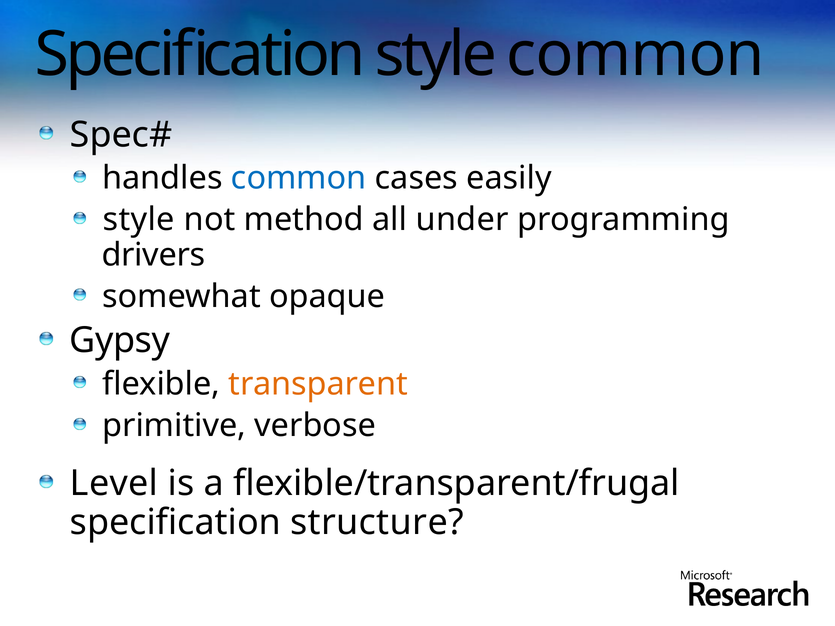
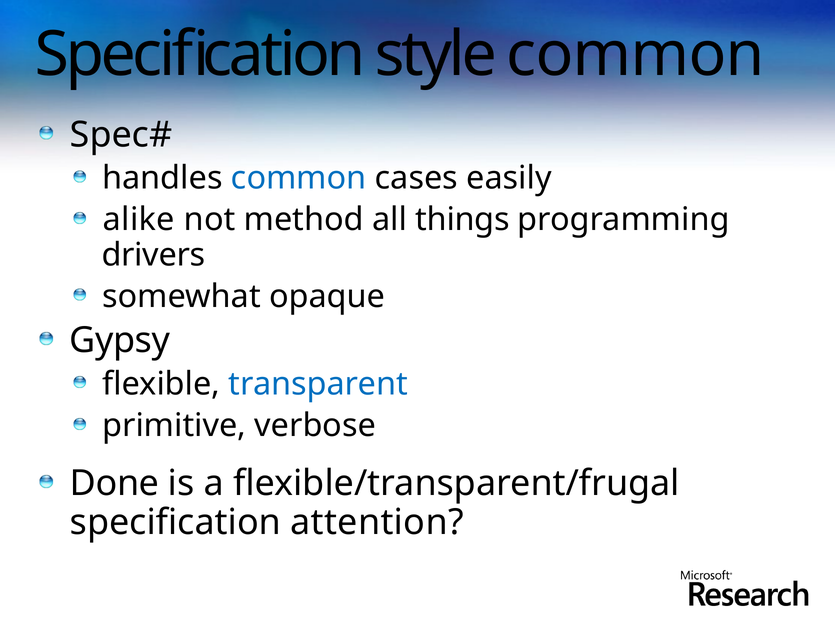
style at (139, 220): style -> alike
under: under -> things
transparent colour: orange -> blue
Level: Level -> Done
structure: structure -> attention
